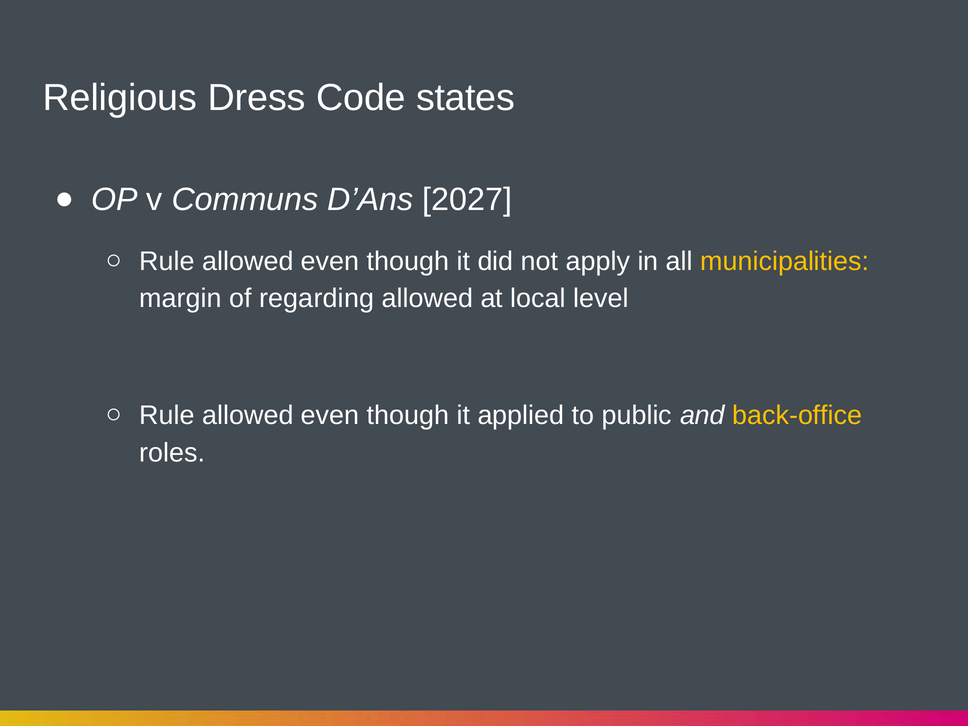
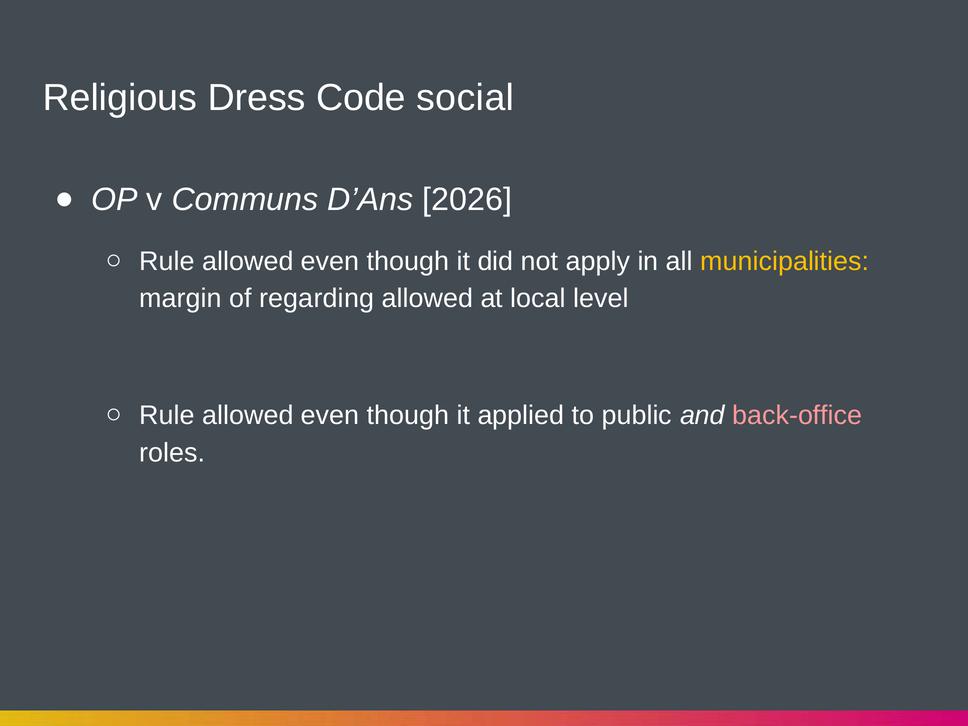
states: states -> social
2027: 2027 -> 2026
back-office colour: yellow -> pink
